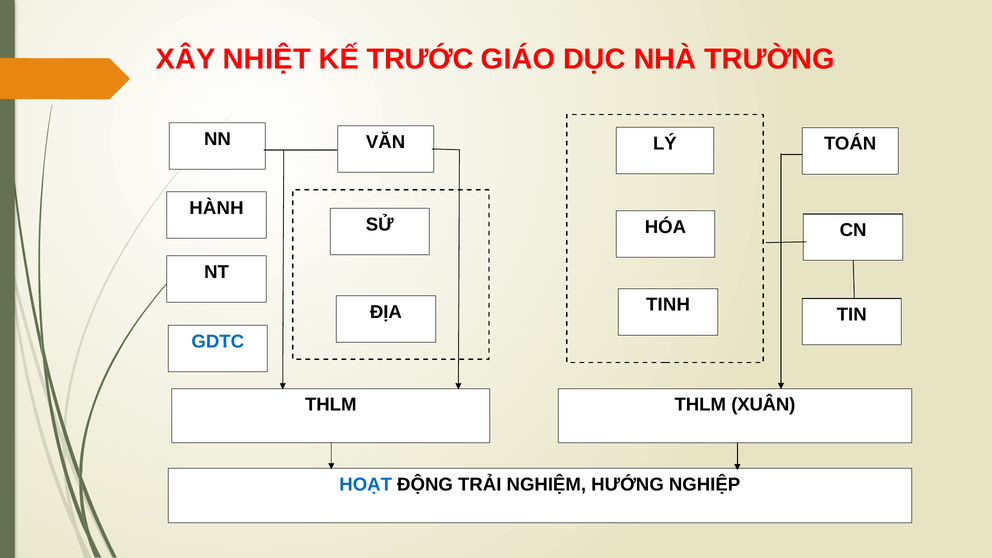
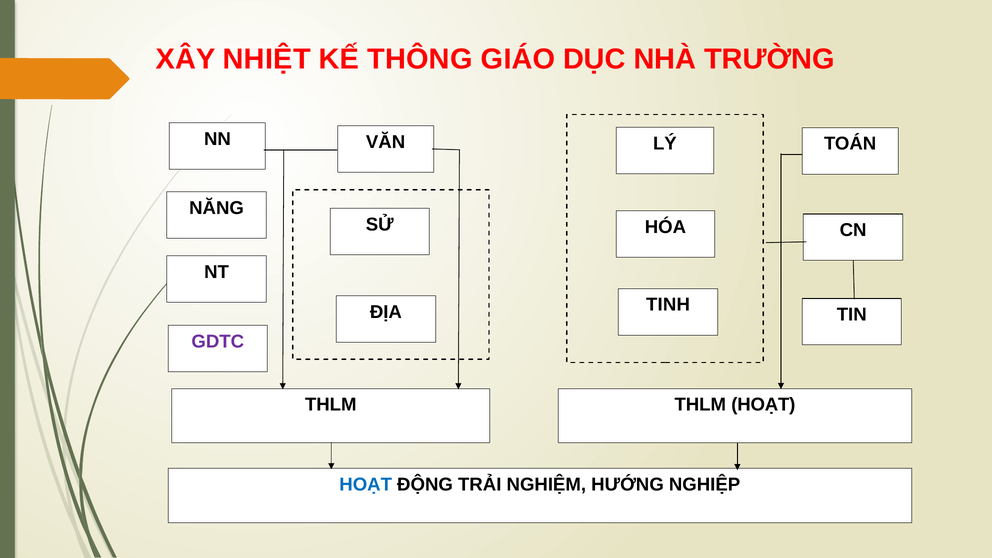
TRƯỚC: TRƯỚC -> THÔNG
HÀNH: HÀNH -> NĂNG
GDTC colour: blue -> purple
XUÂN at (763, 405): XUÂN -> HOẠT
